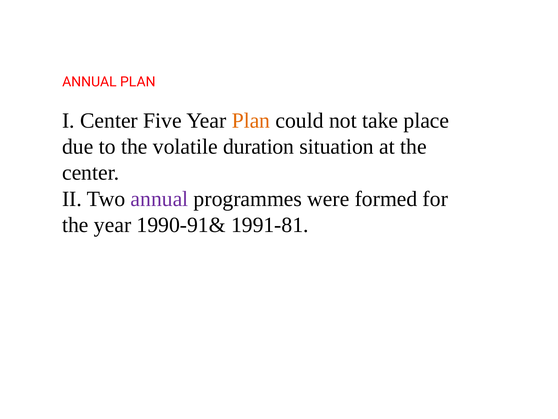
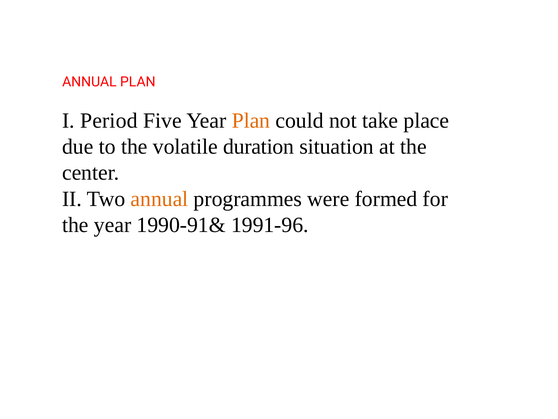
I Center: Center -> Period
annual at (159, 199) colour: purple -> orange
1991-81: 1991-81 -> 1991-96
